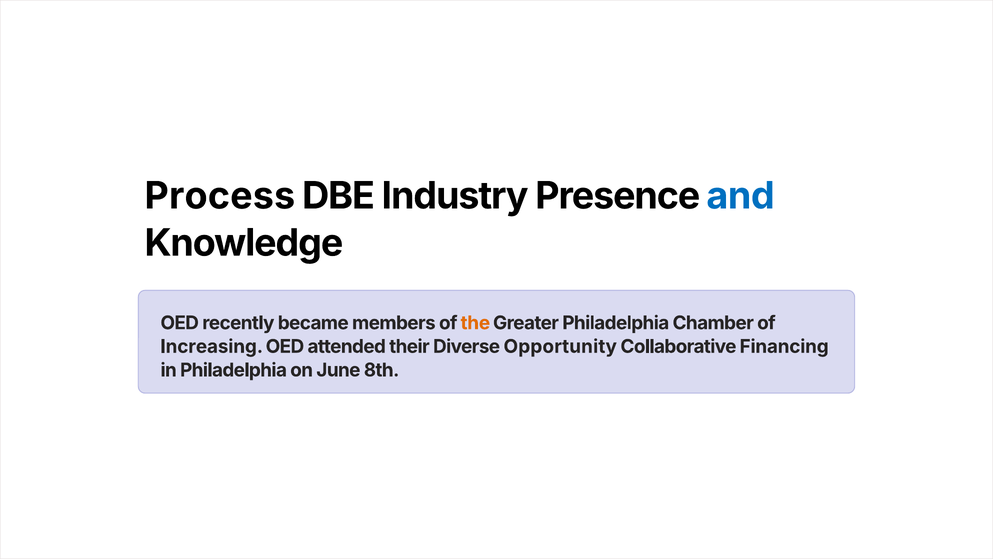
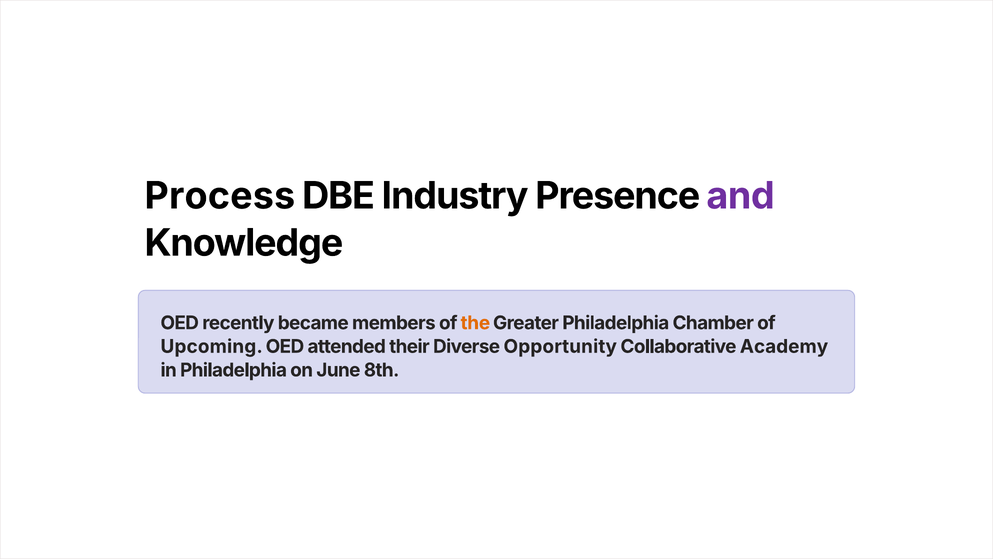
and colour: blue -> purple
Increasing: Increasing -> Upcoming
Financing: Financing -> Academy
